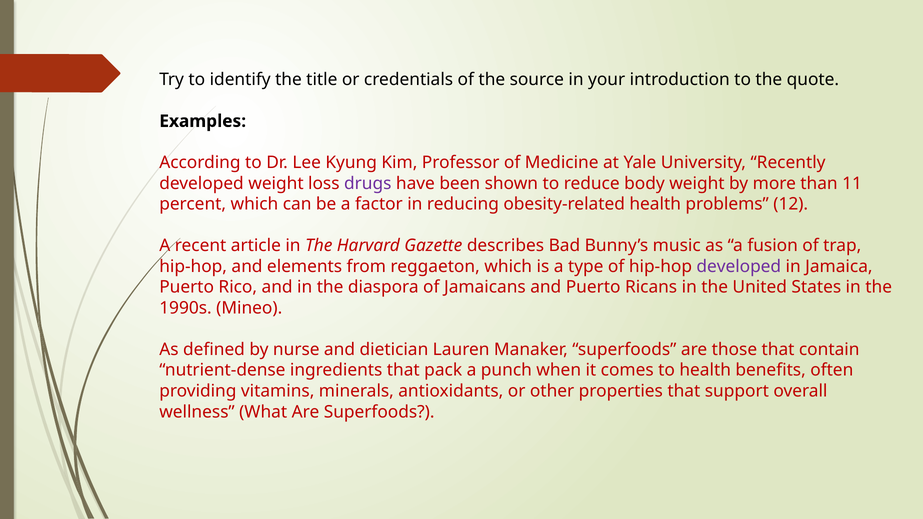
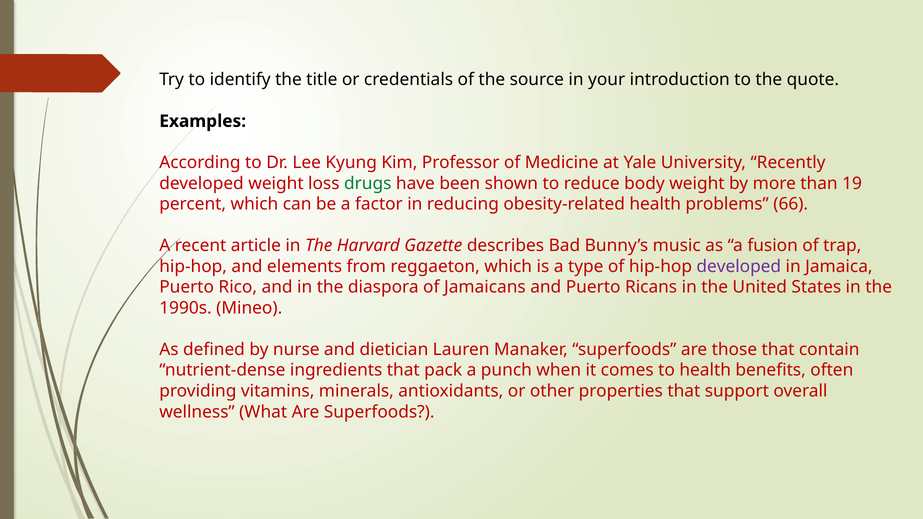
drugs colour: purple -> green
11: 11 -> 19
12: 12 -> 66
